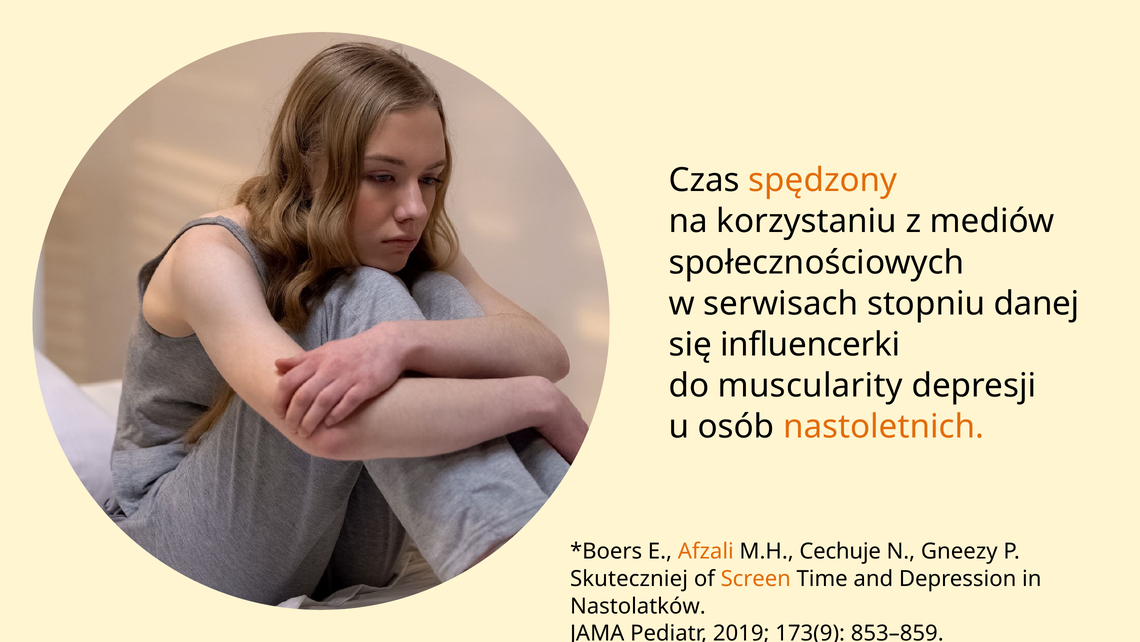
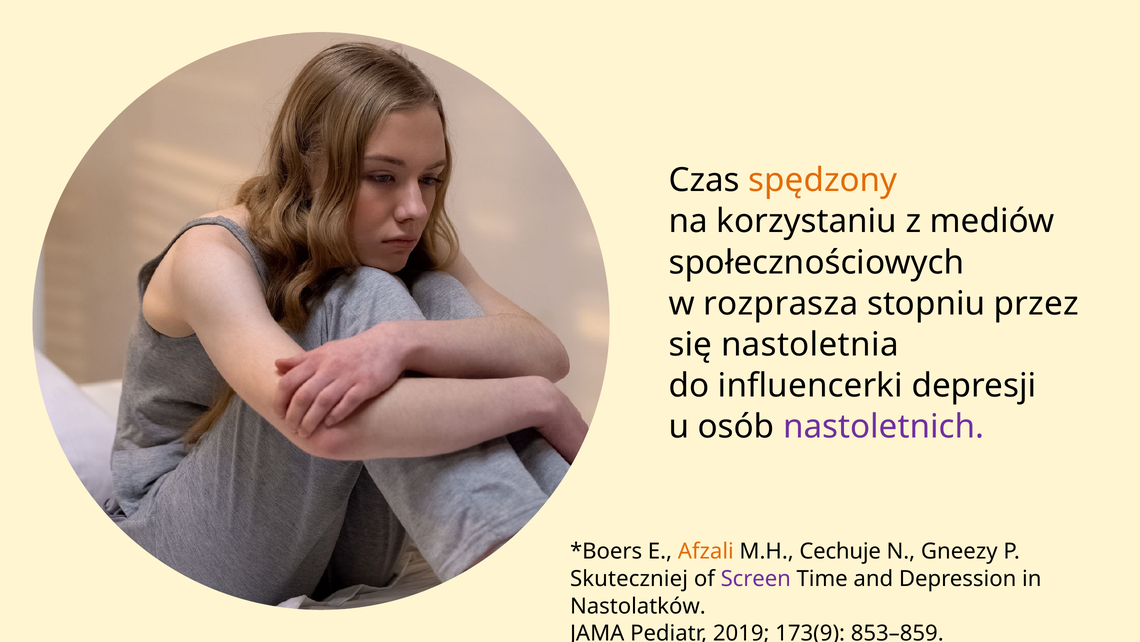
serwisach: serwisach -> rozprasza
danej: danej -> przez
influencerki: influencerki -> nastoletnia
muscularity: muscularity -> influencerki
nastoletnich colour: orange -> purple
Screen colour: orange -> purple
